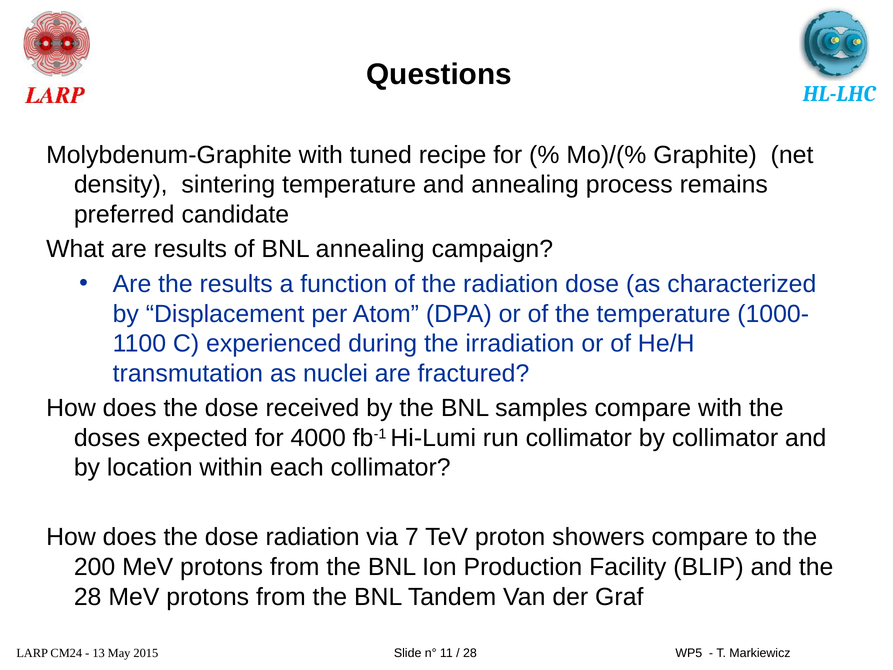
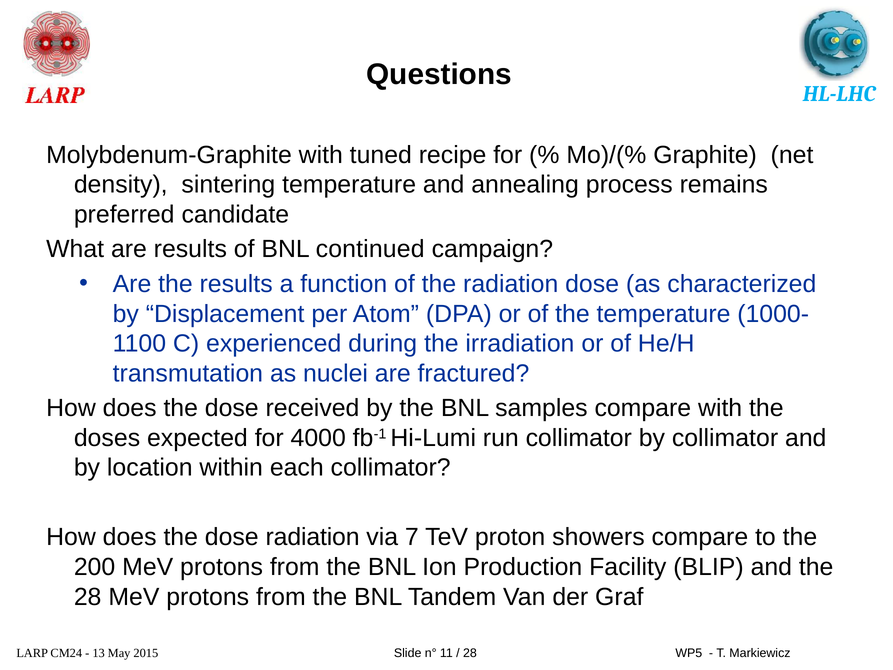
BNL annealing: annealing -> continued
